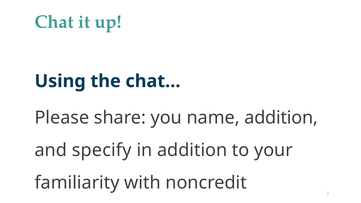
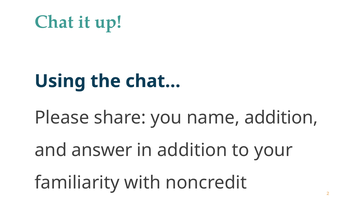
specify: specify -> answer
